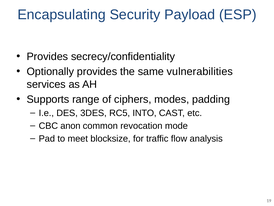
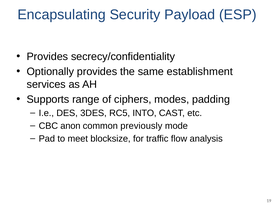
vulnerabilities: vulnerabilities -> establishment
revocation: revocation -> previously
